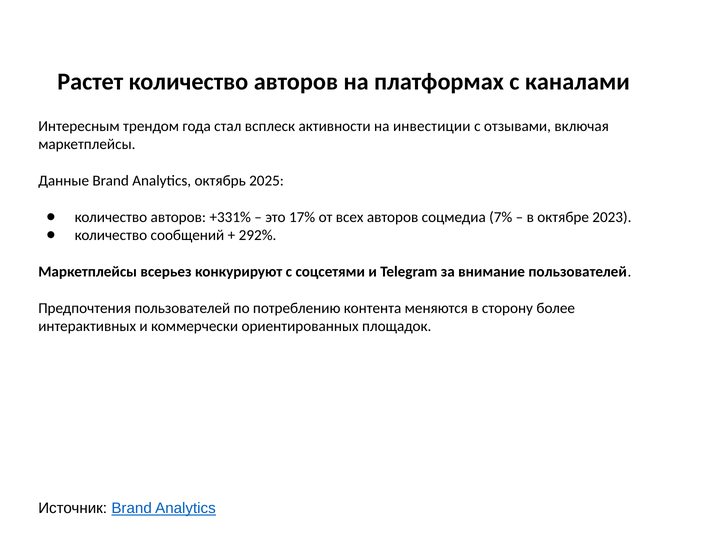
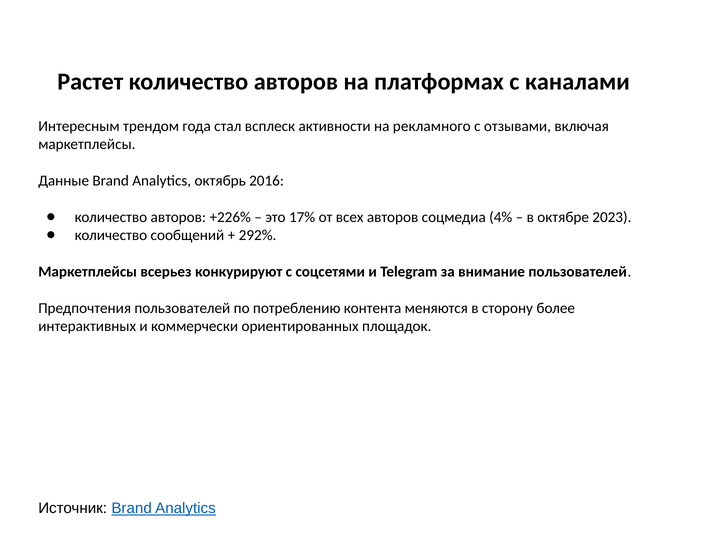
инвестиции: инвестиции -> рекламного
2025: 2025 -> 2016
+331%: +331% -> +226%
7%: 7% -> 4%
